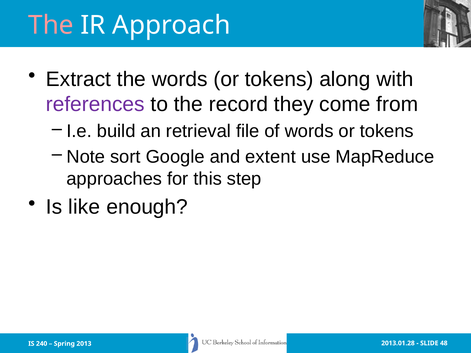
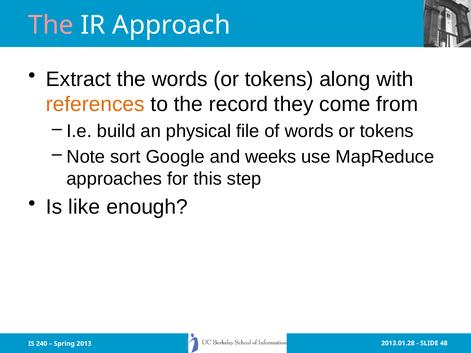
references colour: purple -> orange
retrieval: retrieval -> physical
extent: extent -> weeks
